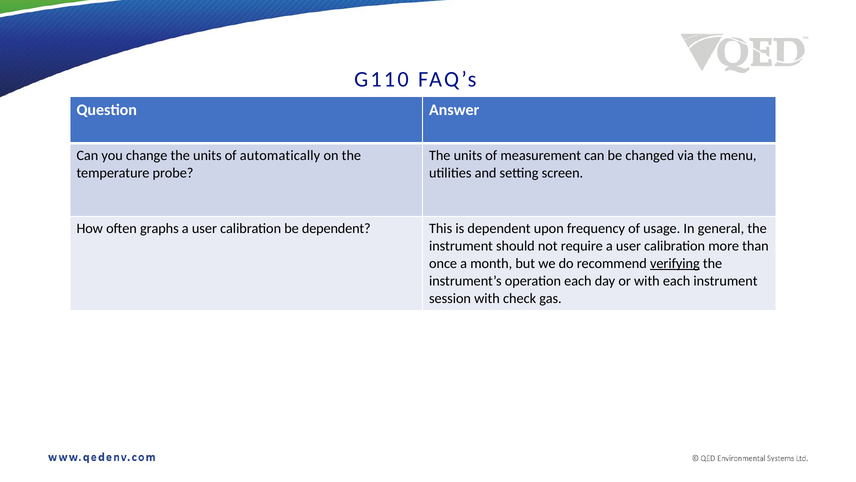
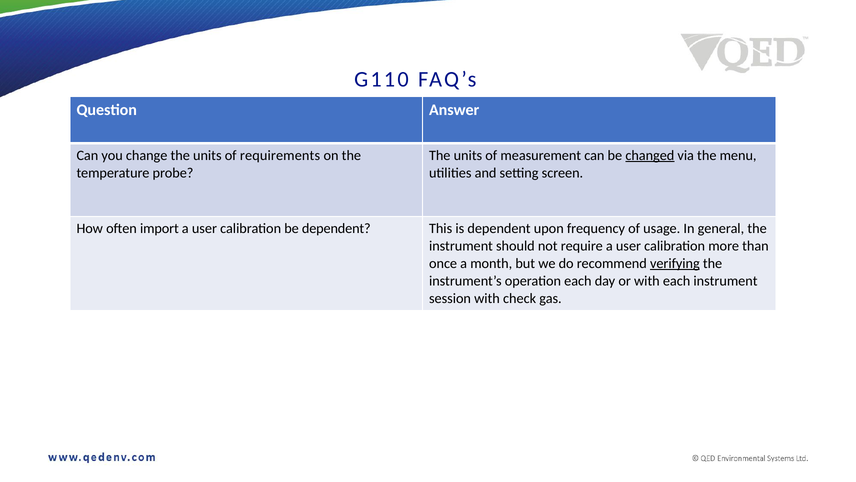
automatically: automatically -> requirements
changed underline: none -> present
graphs: graphs -> import
